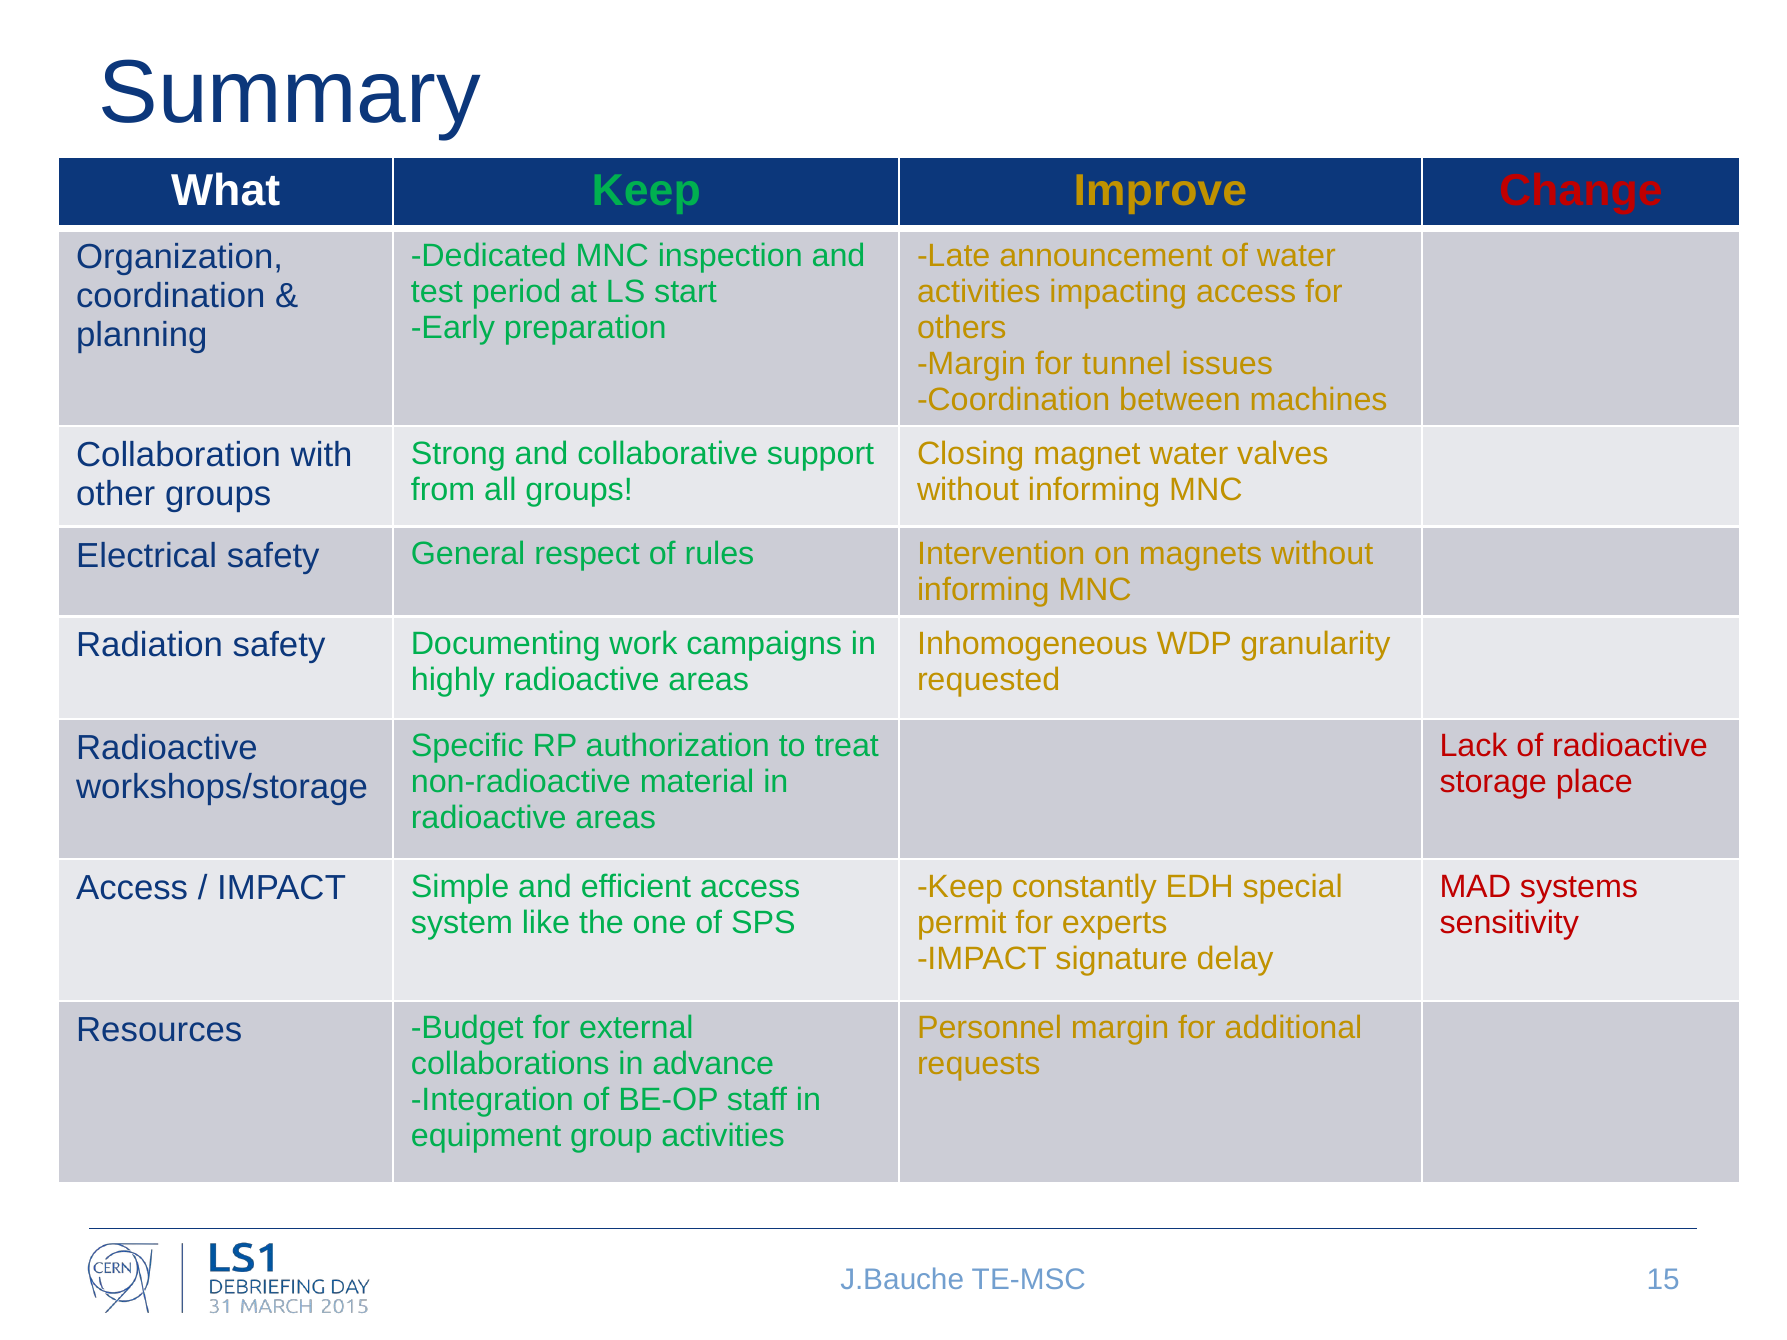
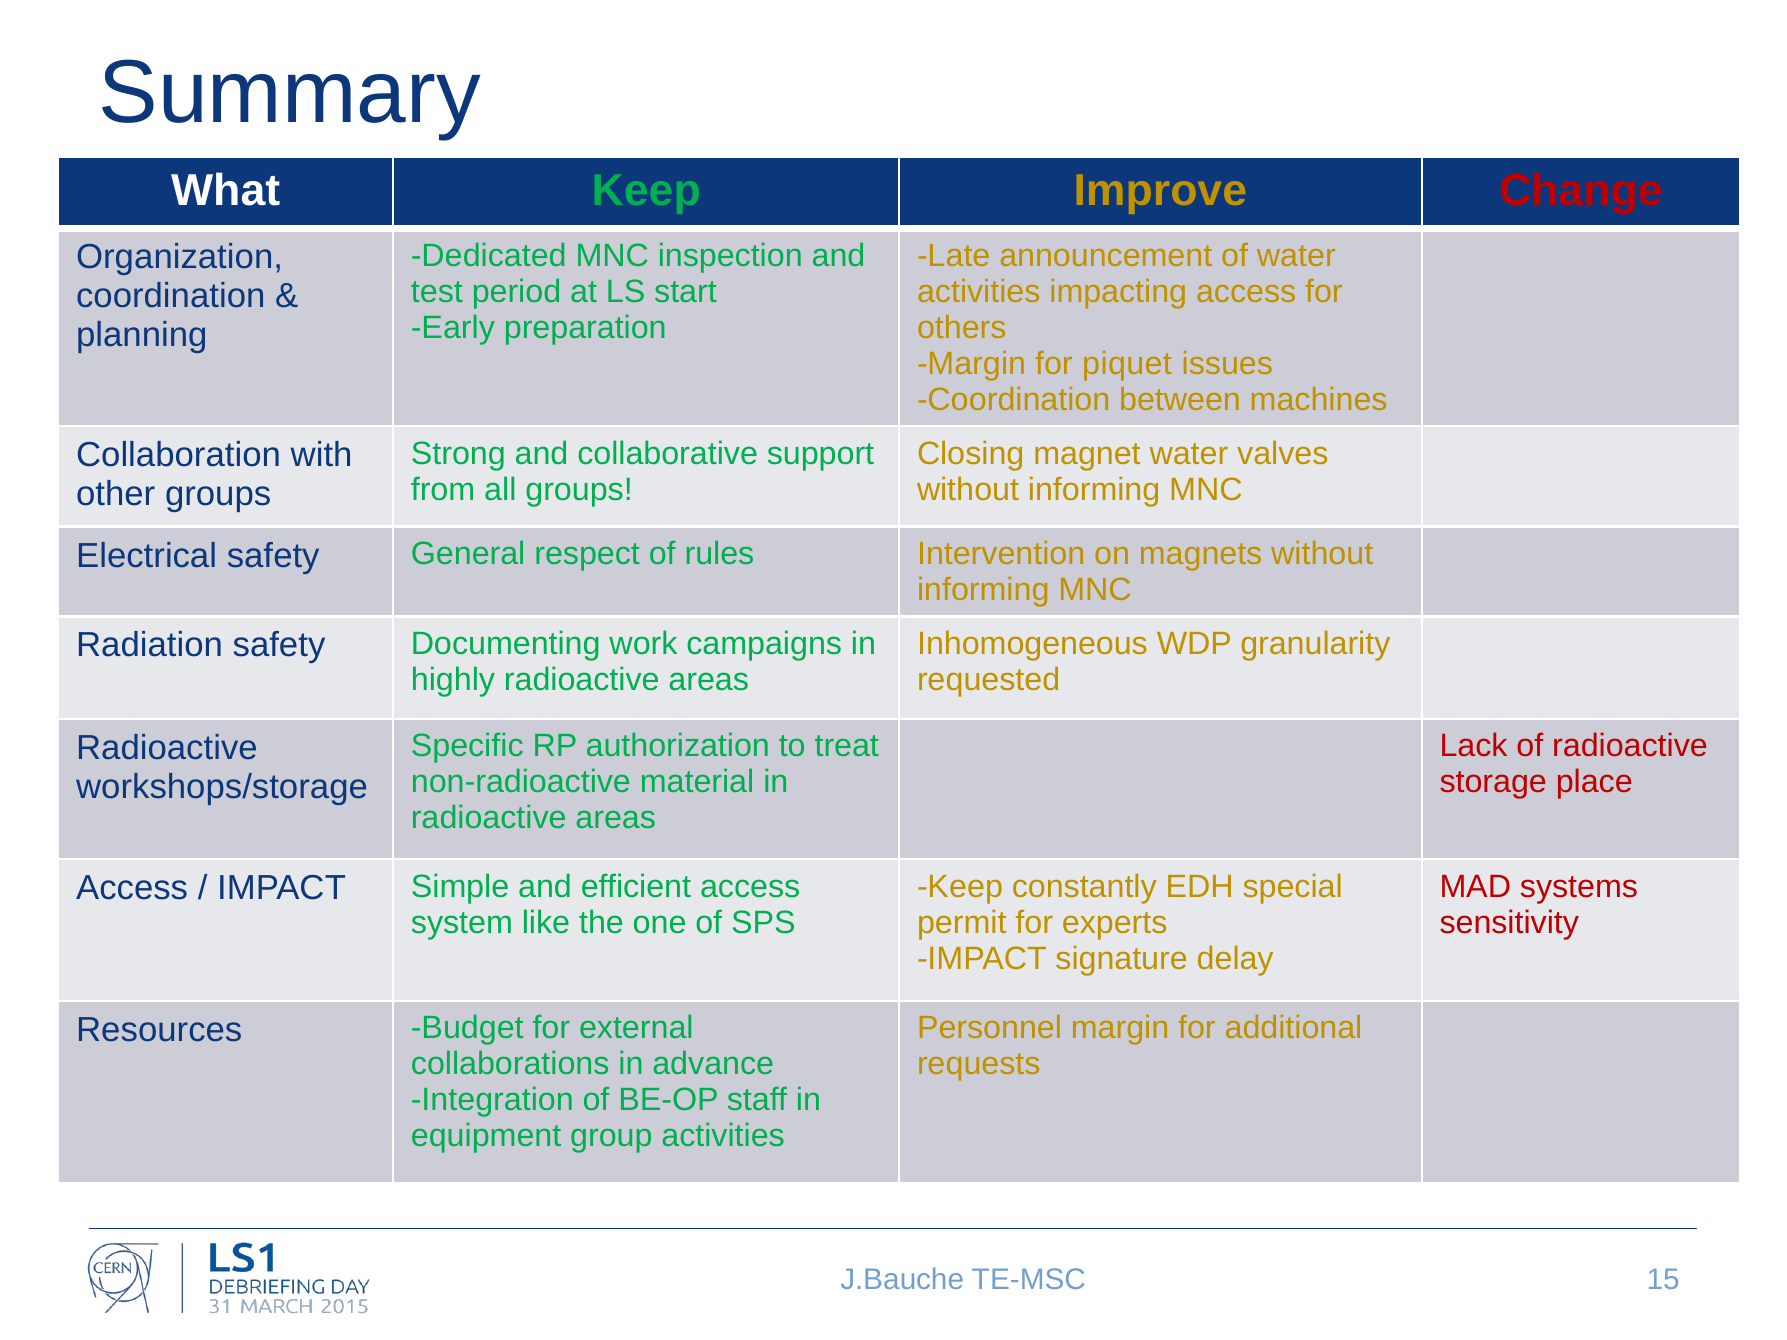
tunnel: tunnel -> piquet
